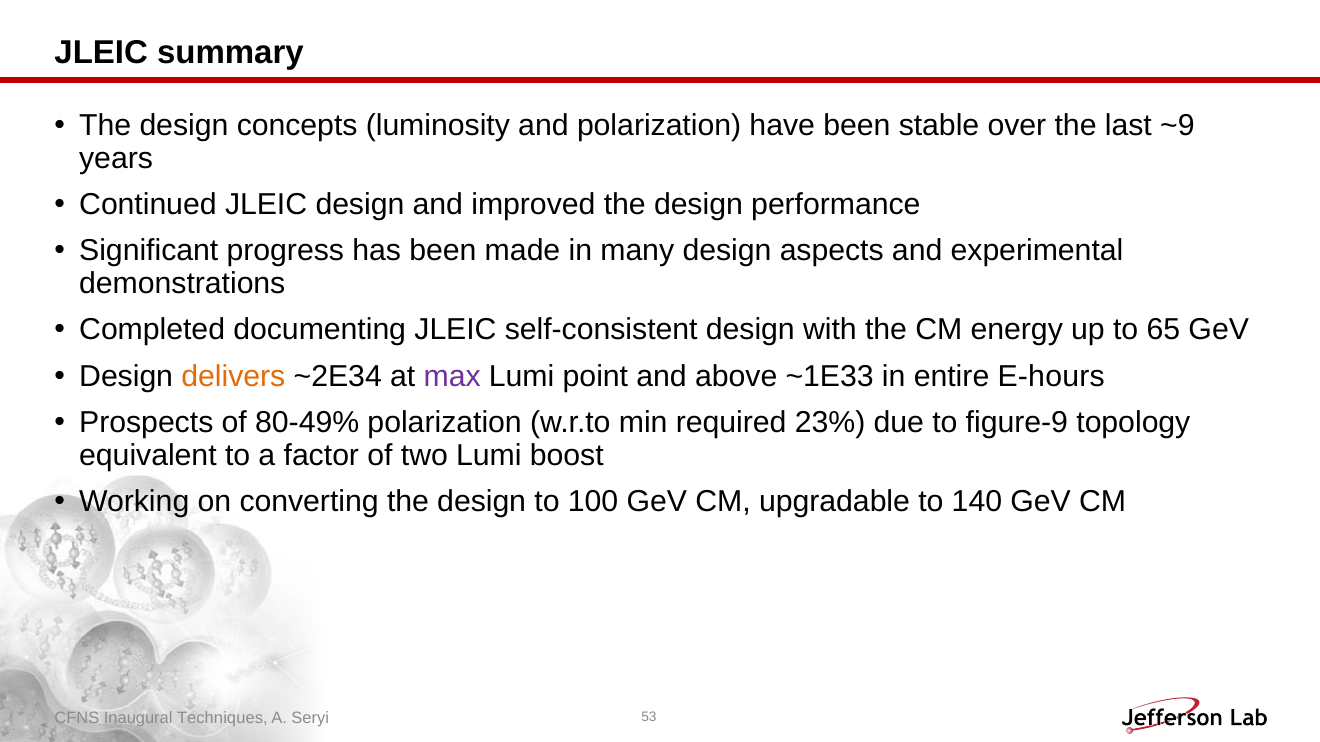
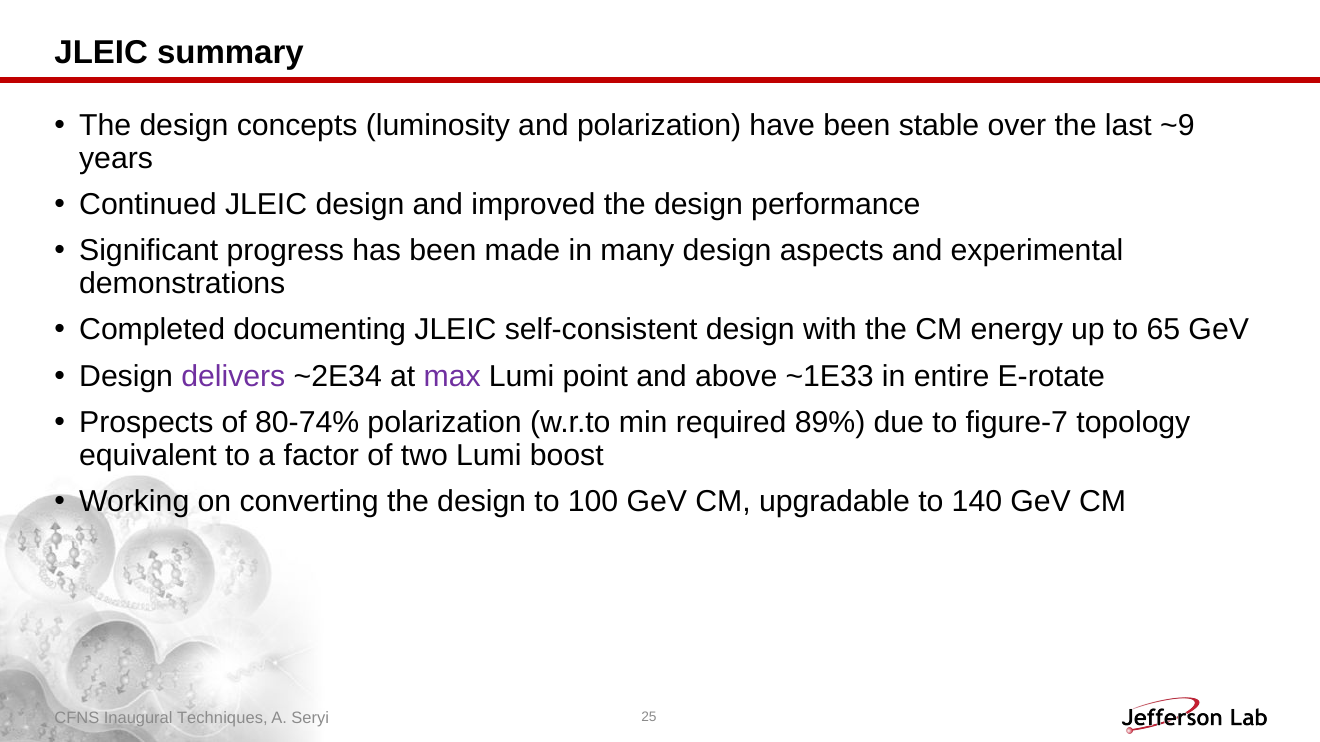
delivers colour: orange -> purple
E-hours: E-hours -> E-rotate
80-49%: 80-49% -> 80-74%
23%: 23% -> 89%
figure-9: figure-9 -> figure-7
53: 53 -> 25
